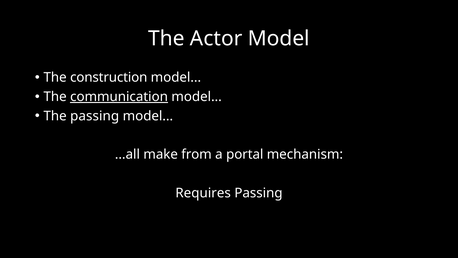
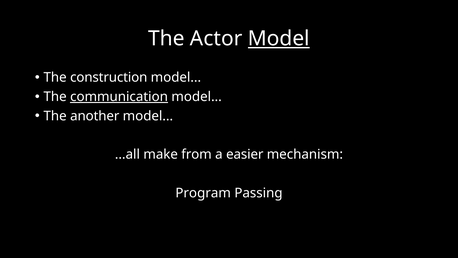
Model at (279, 38) underline: none -> present
The passing: passing -> another
portal: portal -> easier
Requires: Requires -> Program
